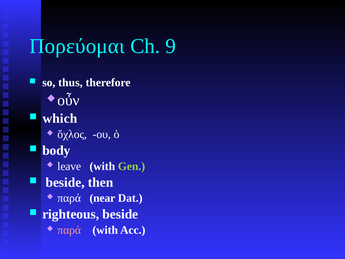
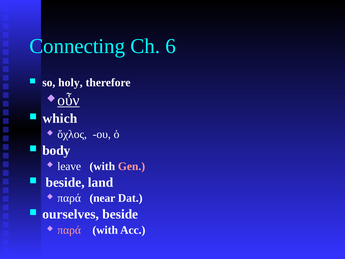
Πορεύομαι: Πορεύομαι -> Connecting
9: 9 -> 6
thus: thus -> holy
οὖν underline: none -> present
Gen colour: light green -> pink
then: then -> land
righteous: righteous -> ourselves
